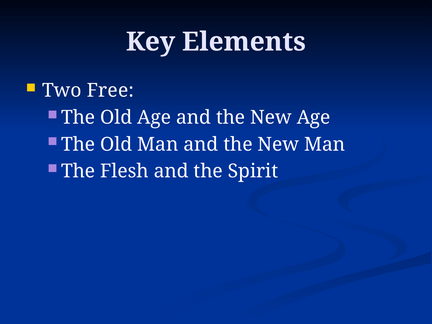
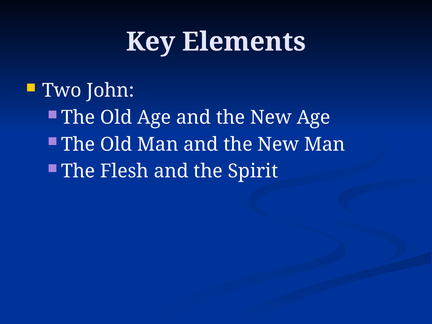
Free: Free -> John
